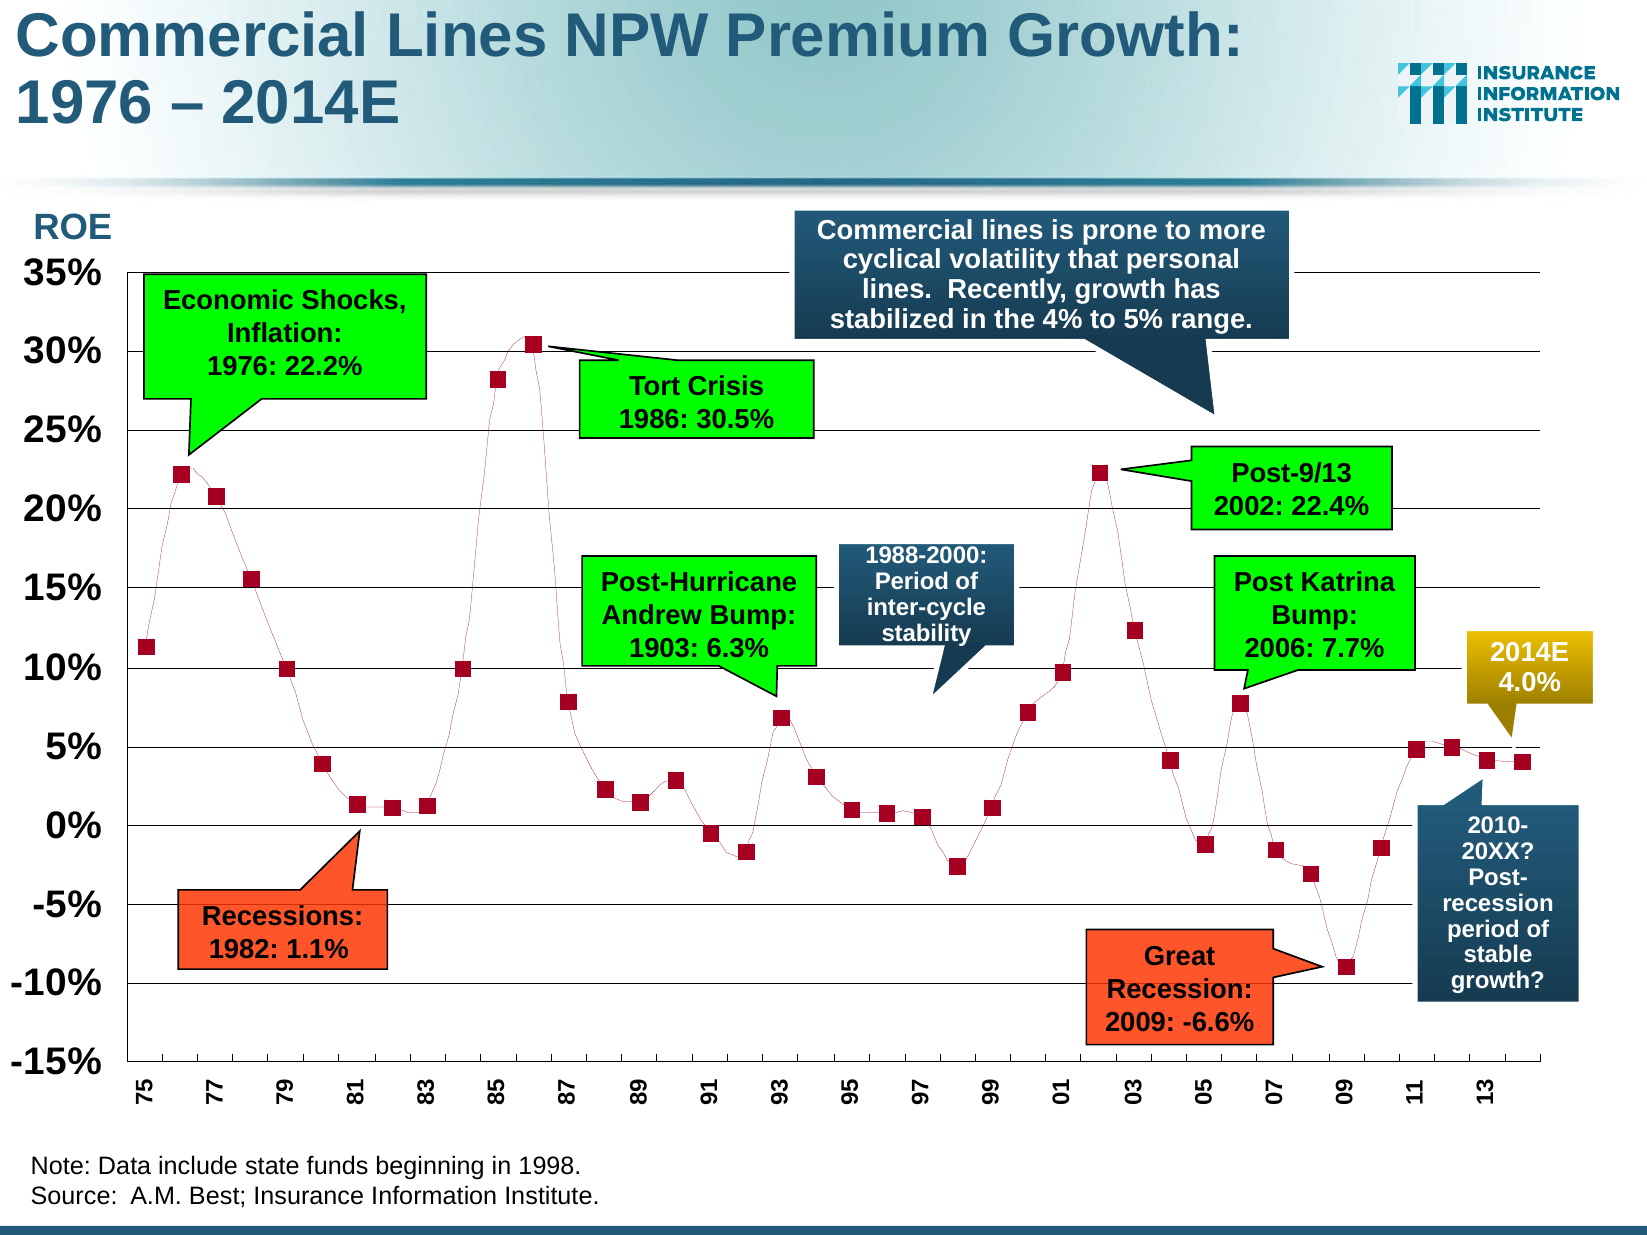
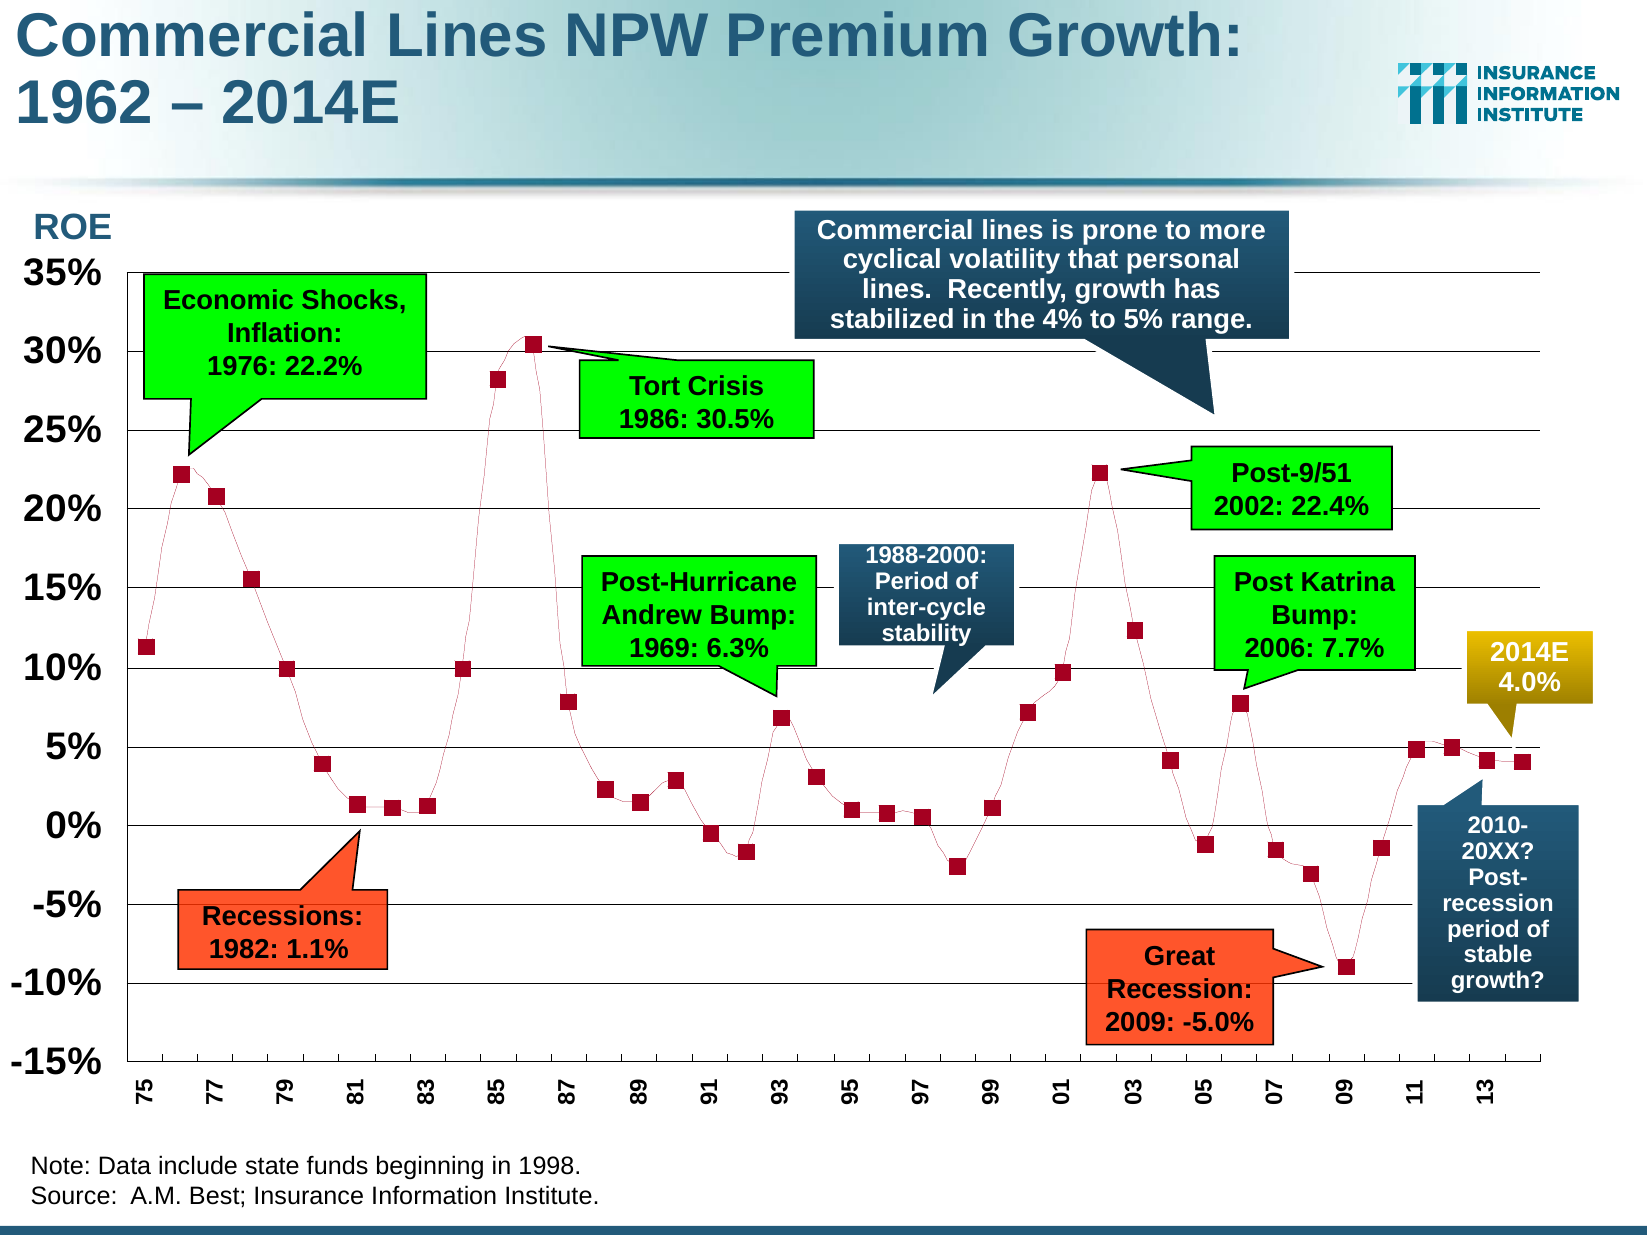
1976 at (84, 103): 1976 -> 1962
Post-9/13: Post-9/13 -> Post-9/51
1903: 1903 -> 1969
-6.6%: -6.6% -> -5.0%
